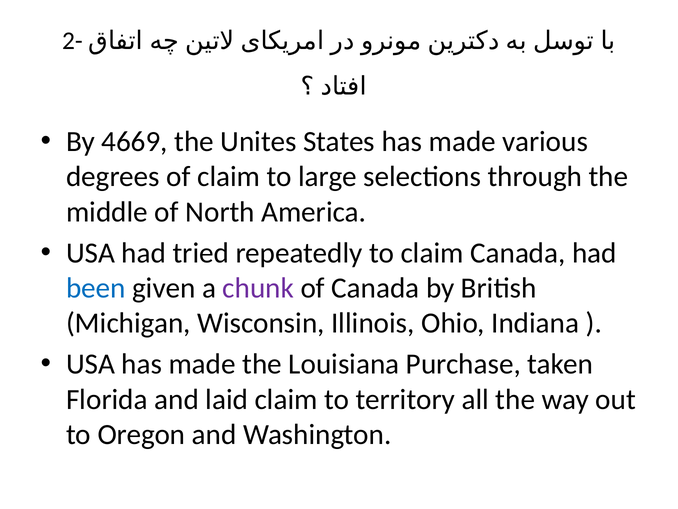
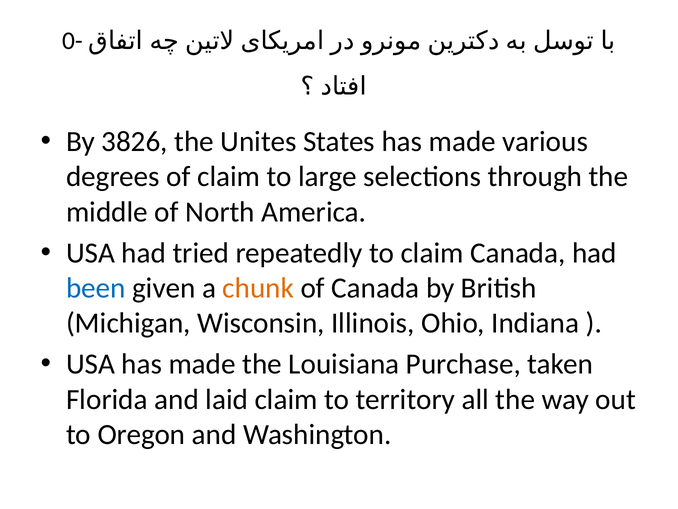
2-: 2- -> 0-
4669: 4669 -> 3826
chunk colour: purple -> orange
